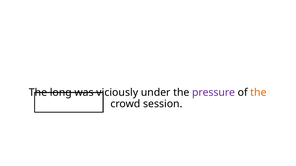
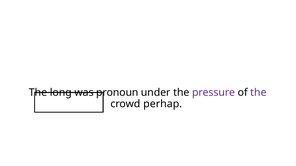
viciously: viciously -> pronoun
the at (258, 93) colour: orange -> purple
session: session -> perhap
